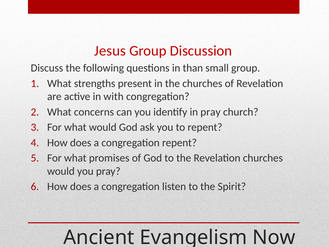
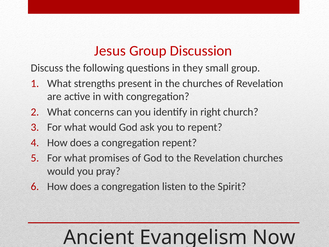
than: than -> they
in pray: pray -> right
